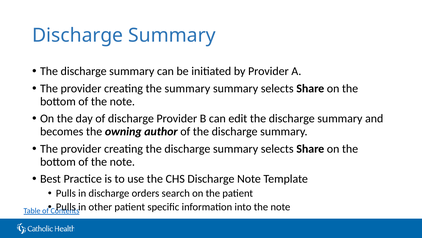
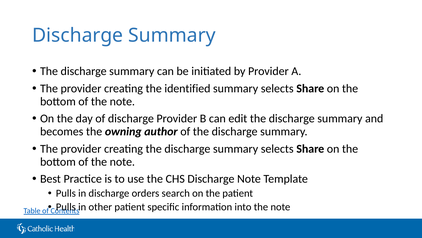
the summary: summary -> identified
